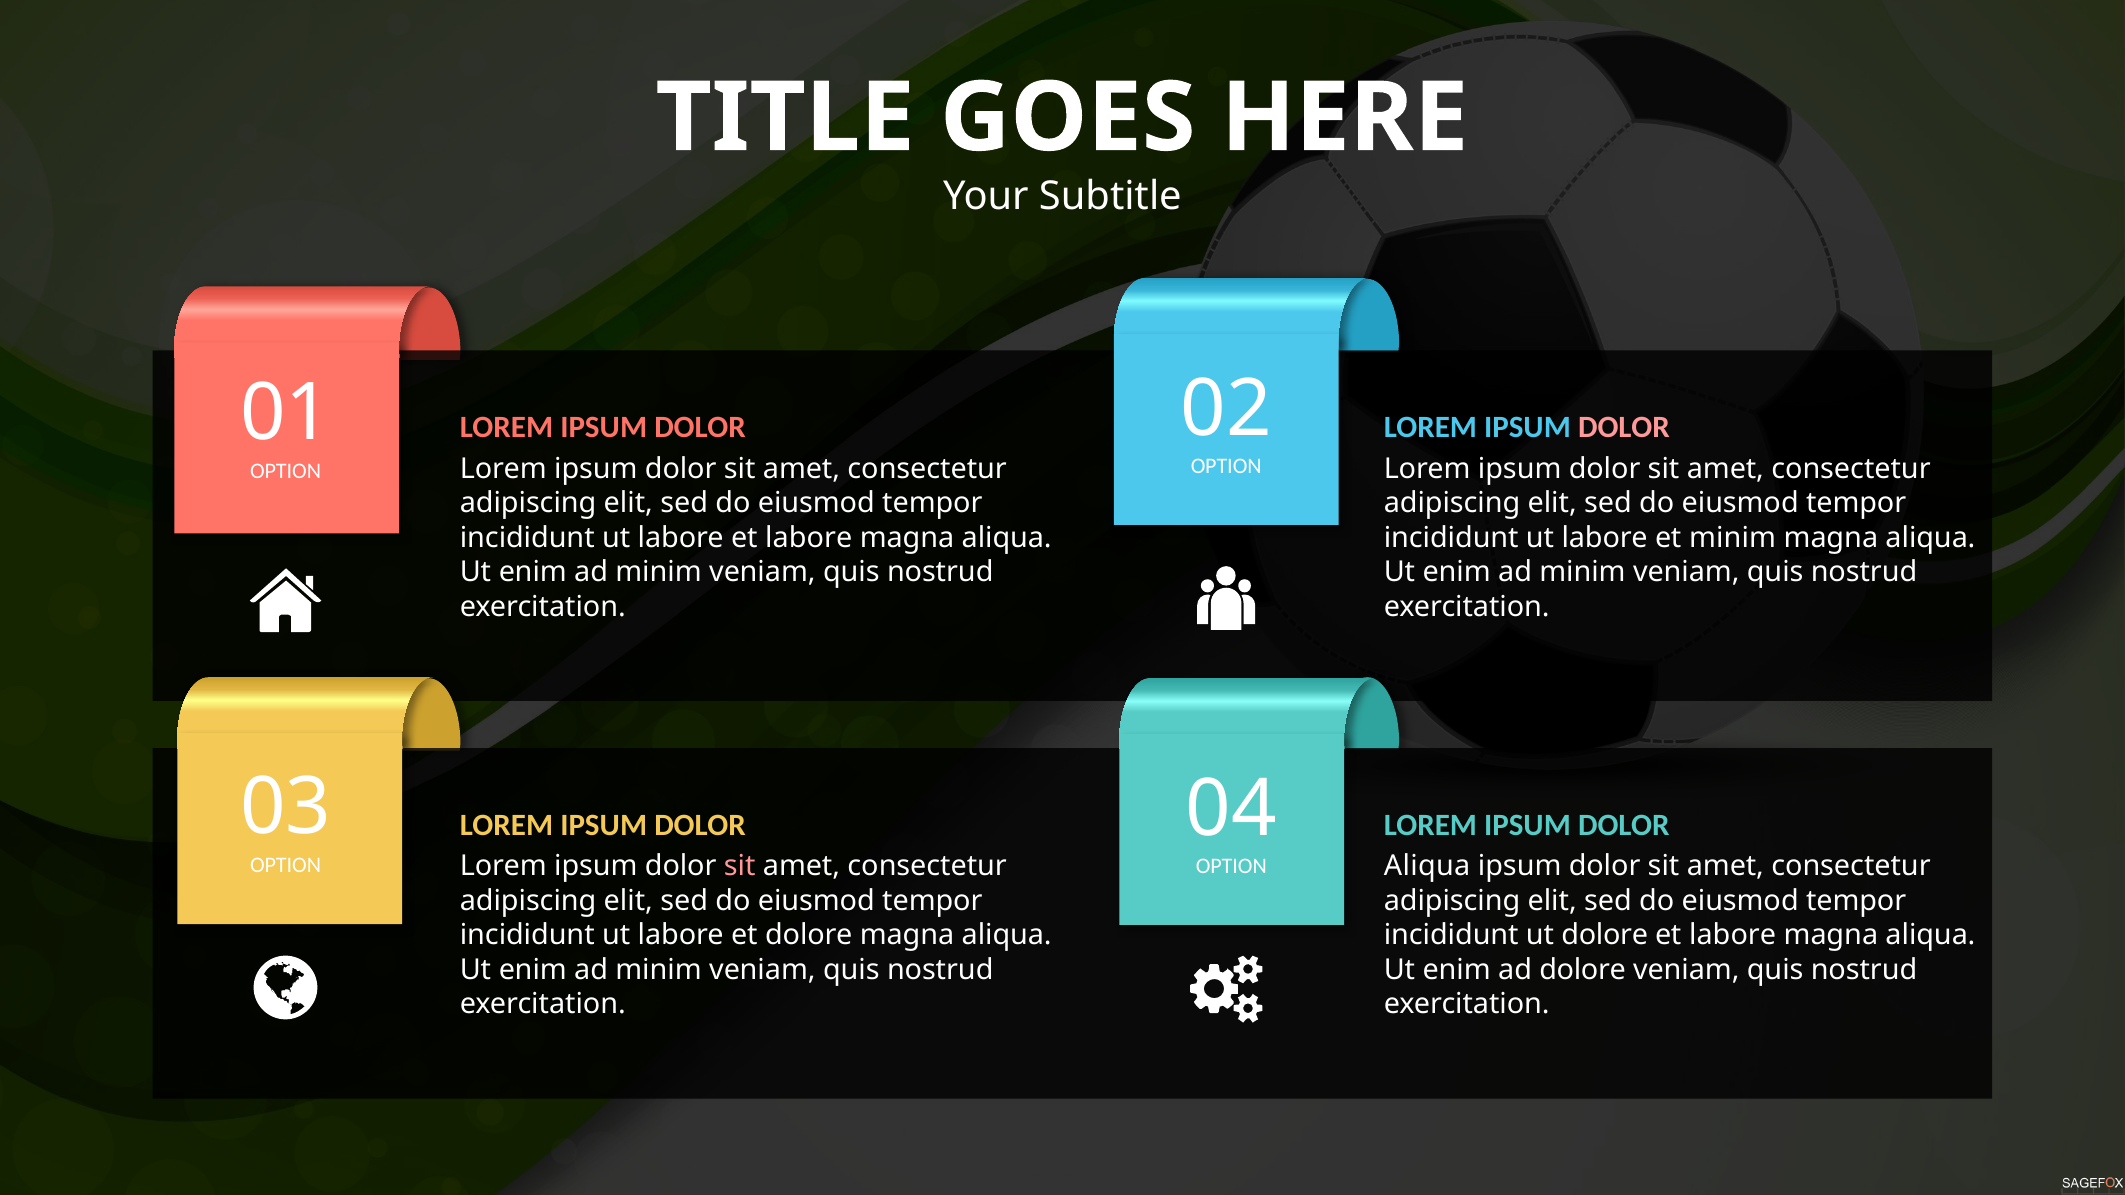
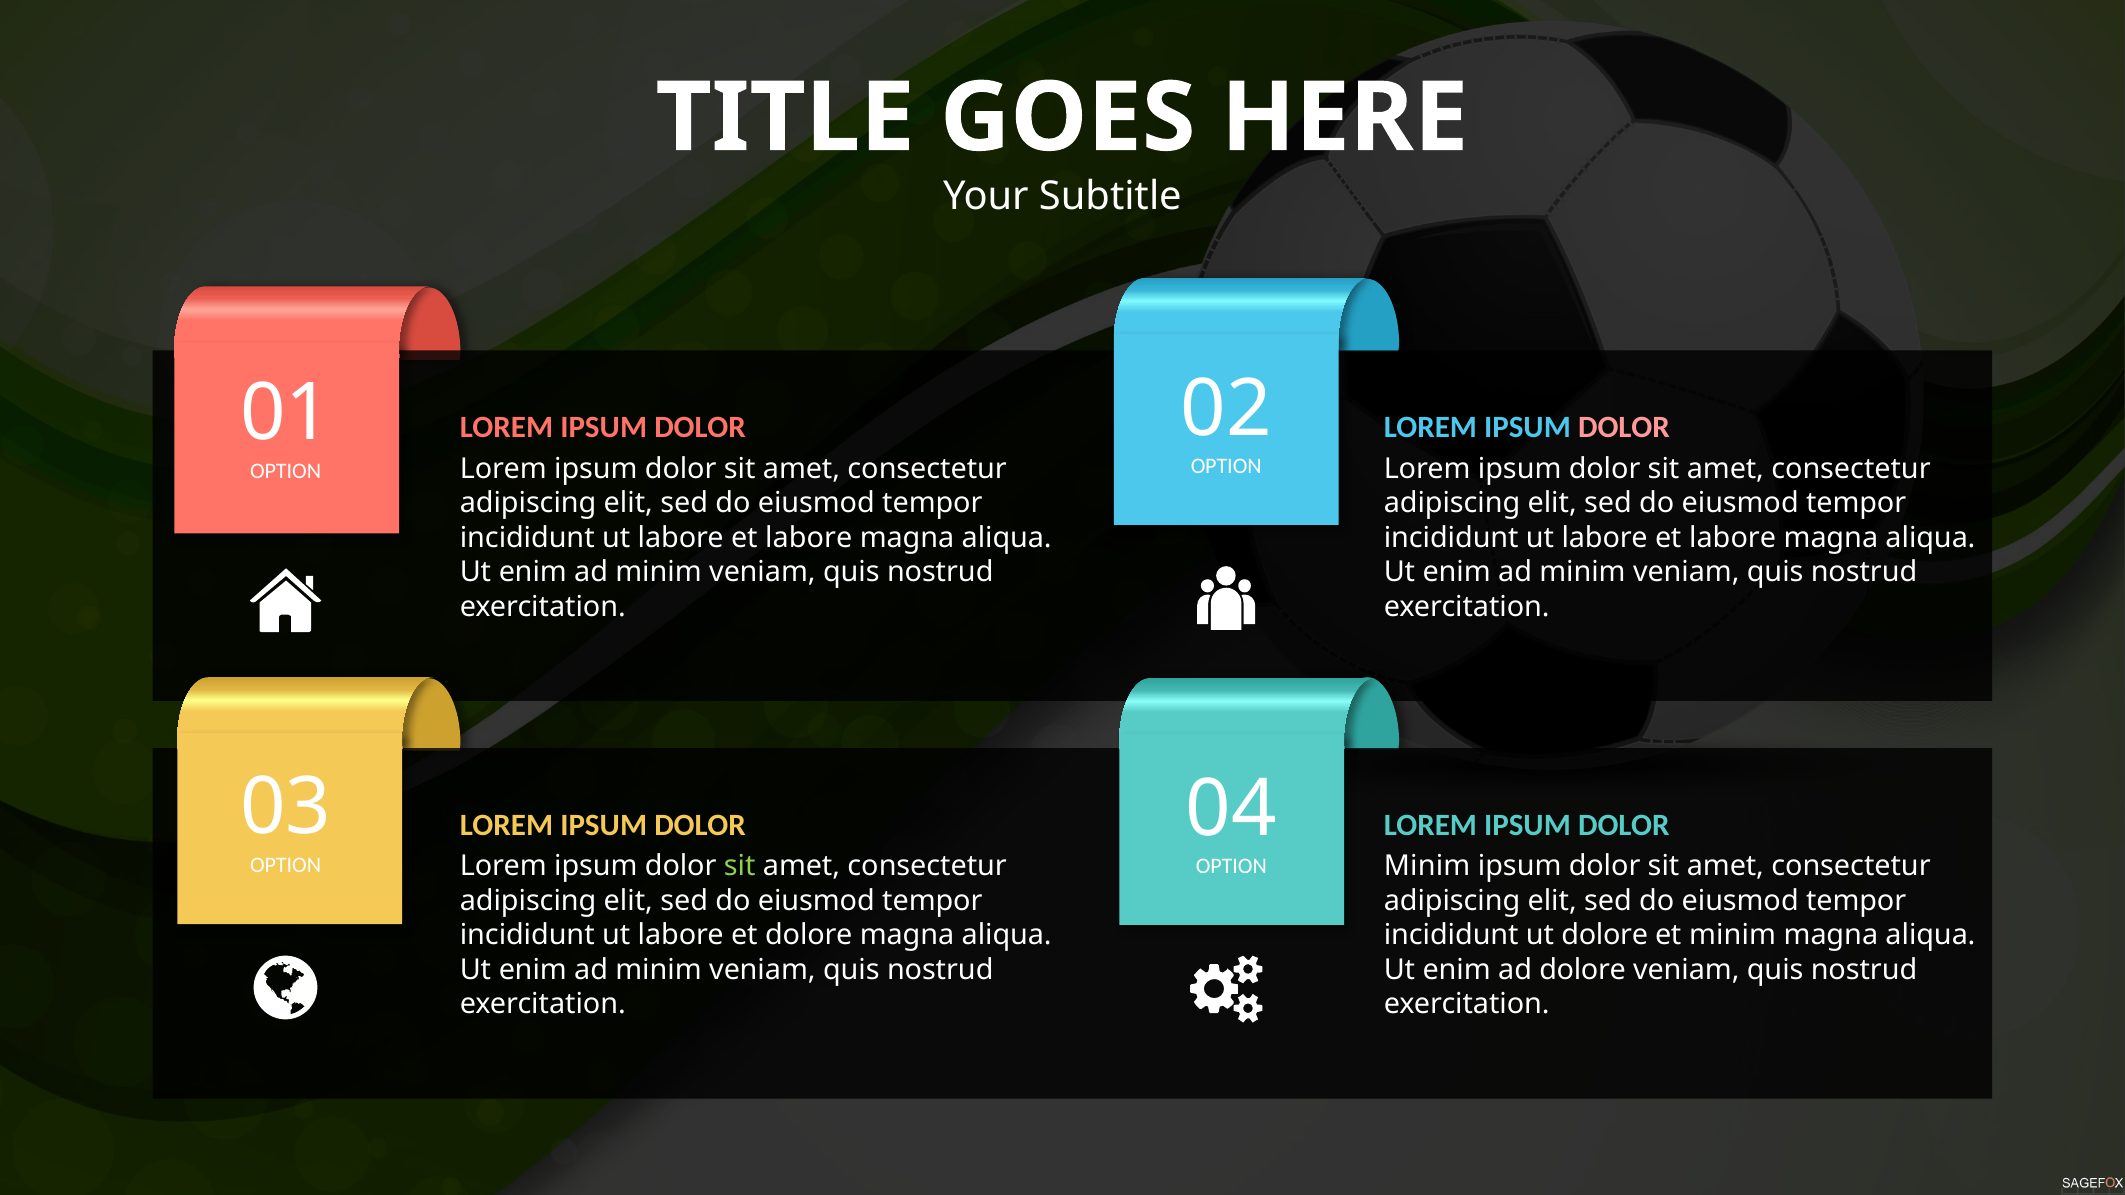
minim at (1733, 538): minim -> labore
sit at (740, 866) colour: pink -> light green
Aliqua at (1427, 866): Aliqua -> Minim
labore at (1733, 935): labore -> minim
